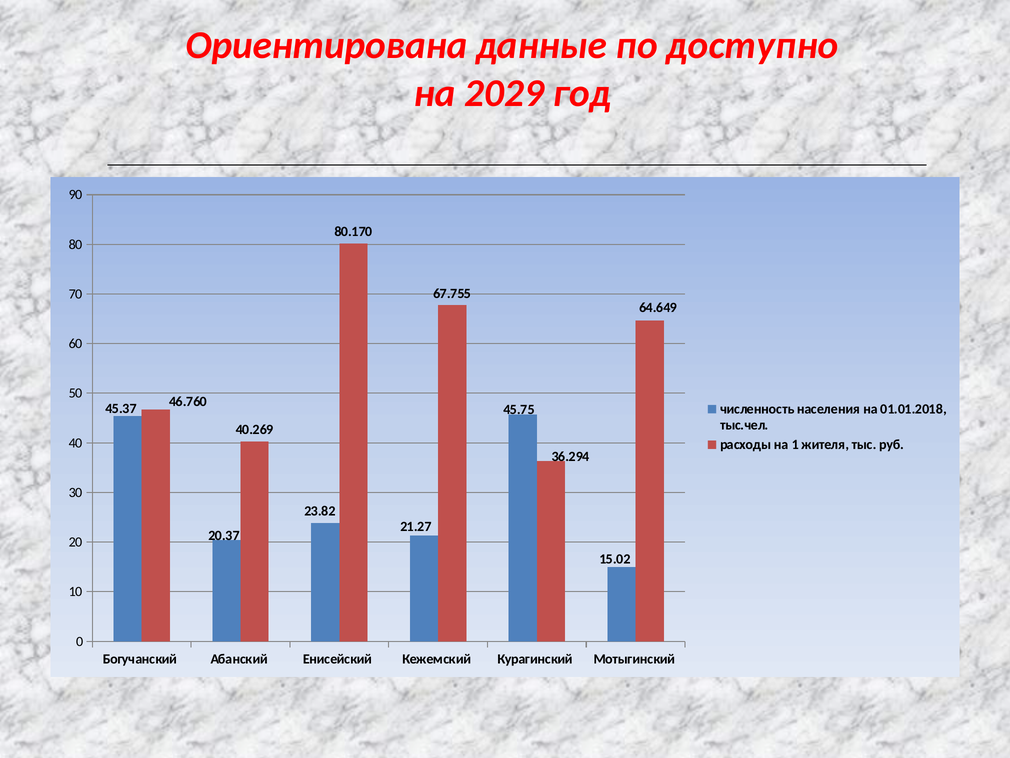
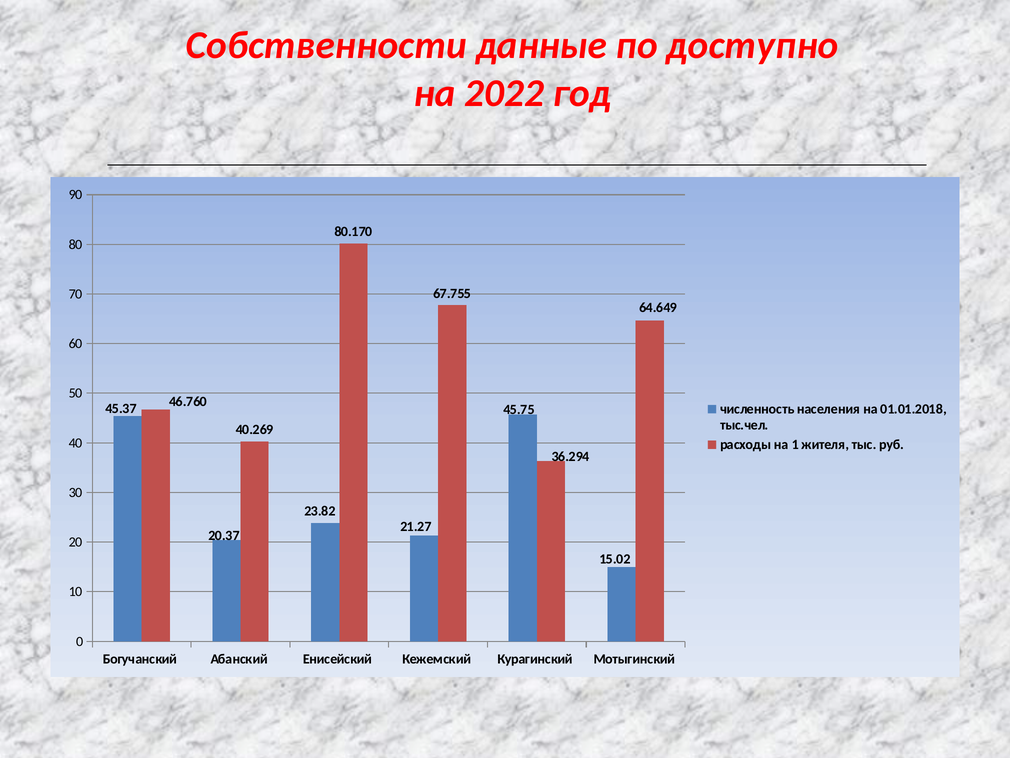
Ориентирована: Ориентирована -> Собственности
2029: 2029 -> 2022
